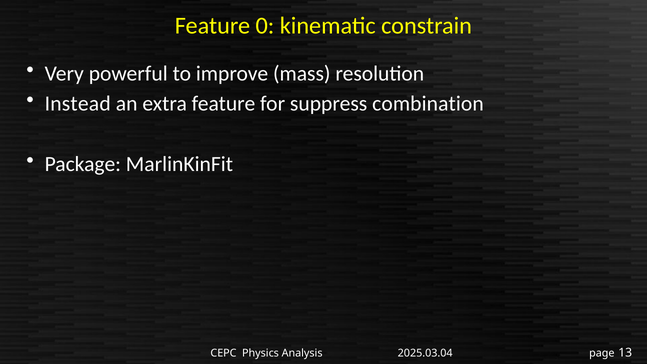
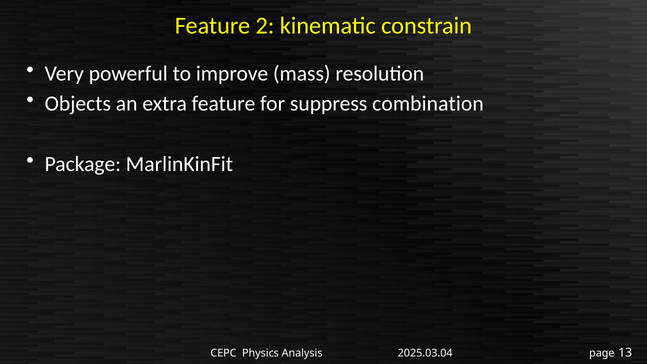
0: 0 -> 2
Instead: Instead -> Objects
